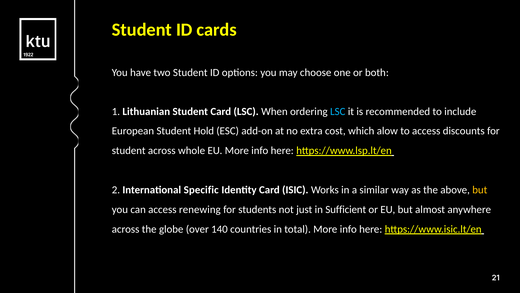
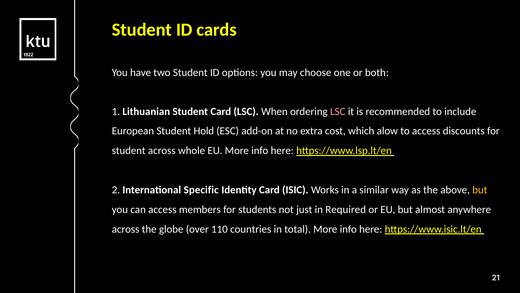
LSC at (338, 111) colour: light blue -> pink
renewing: renewing -> members
Sufficient: Sufficient -> Required
140: 140 -> 110
